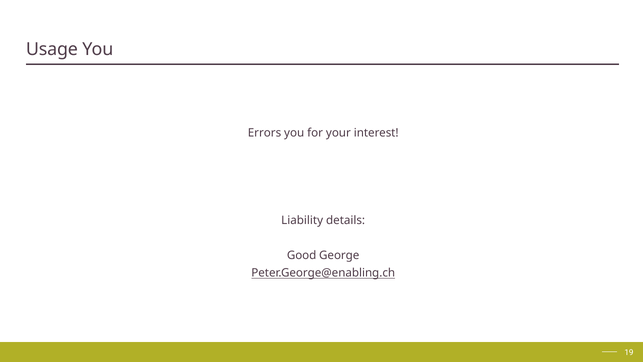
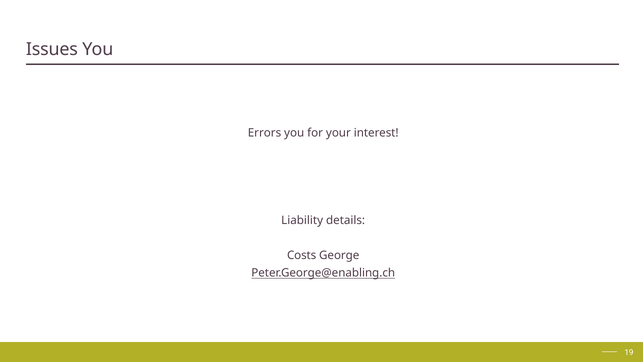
Usage: Usage -> Issues
Good: Good -> Costs
